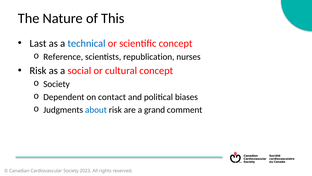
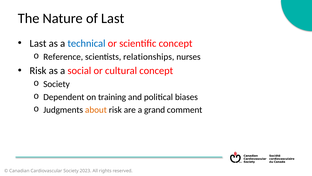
of This: This -> Last
republication: republication -> relationships
contact: contact -> training
about colour: blue -> orange
